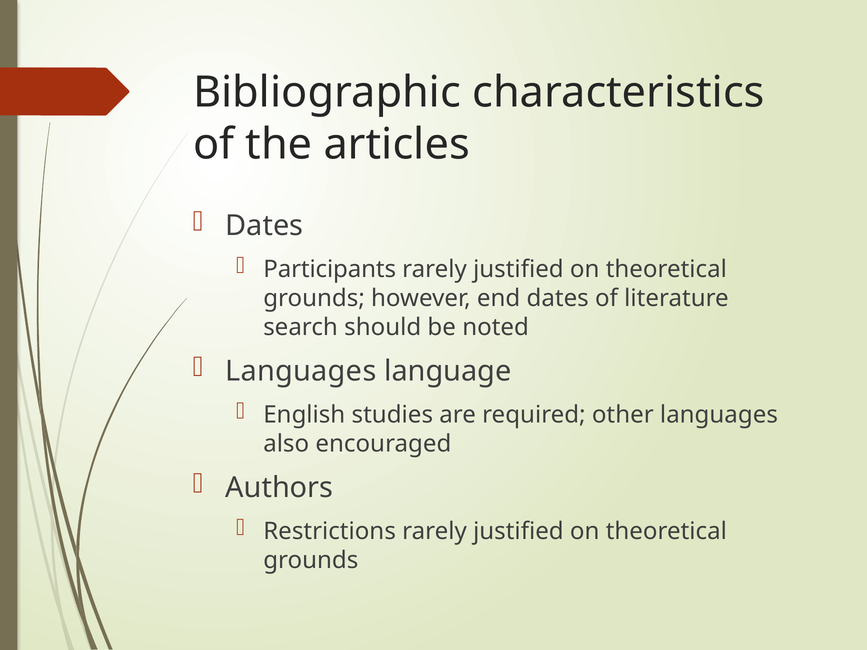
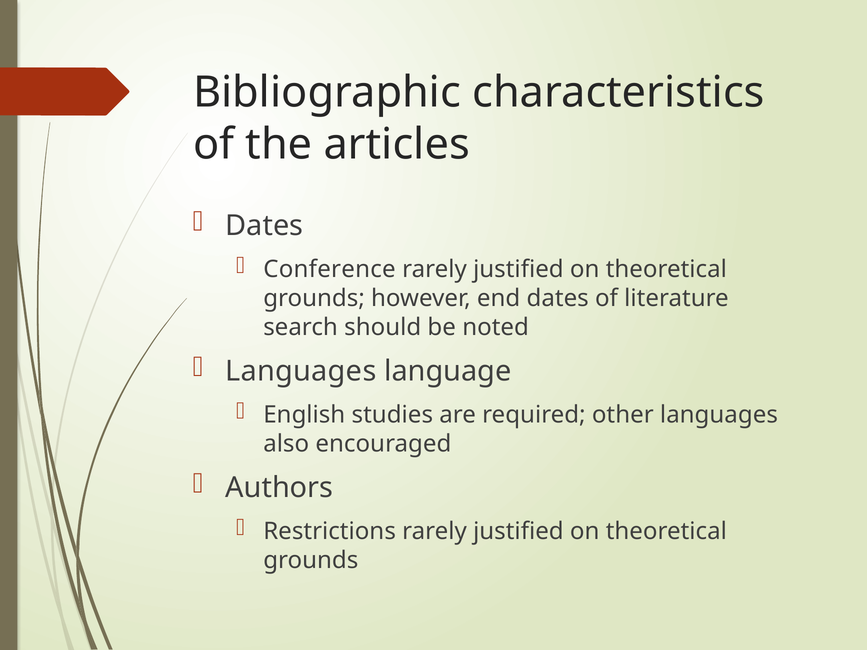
Participants: Participants -> Conference
